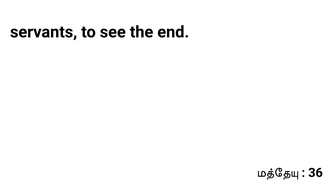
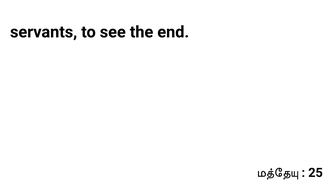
36: 36 -> 25
